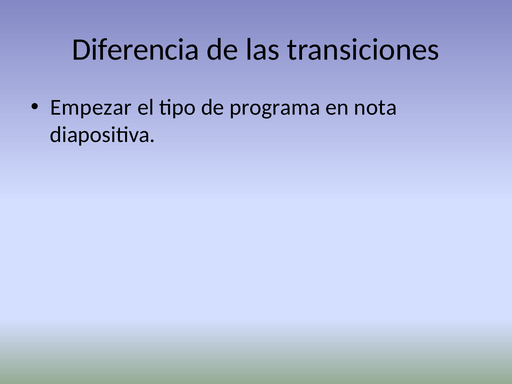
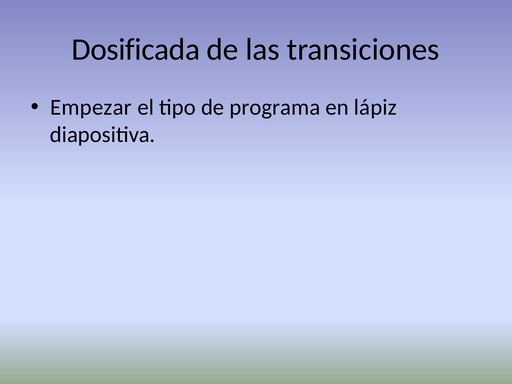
Diferencia: Diferencia -> Dosificada
nota: nota -> lápiz
